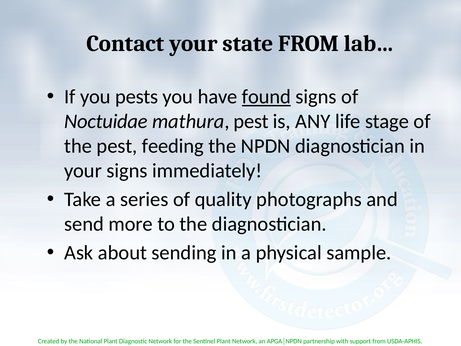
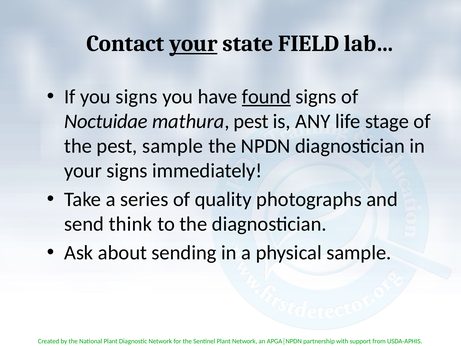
your at (193, 44) underline: none -> present
state FROM: FROM -> FIELD
you pests: pests -> signs
pest feeding: feeding -> sample
more: more -> think
